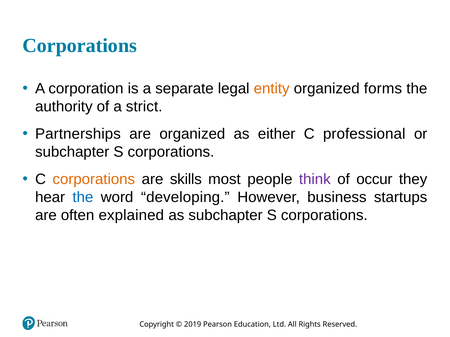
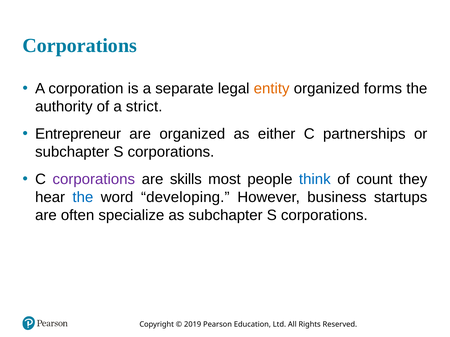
Partnerships: Partnerships -> Entrepreneur
professional: professional -> partnerships
corporations at (94, 180) colour: orange -> purple
think colour: purple -> blue
occur: occur -> count
explained: explained -> specialize
